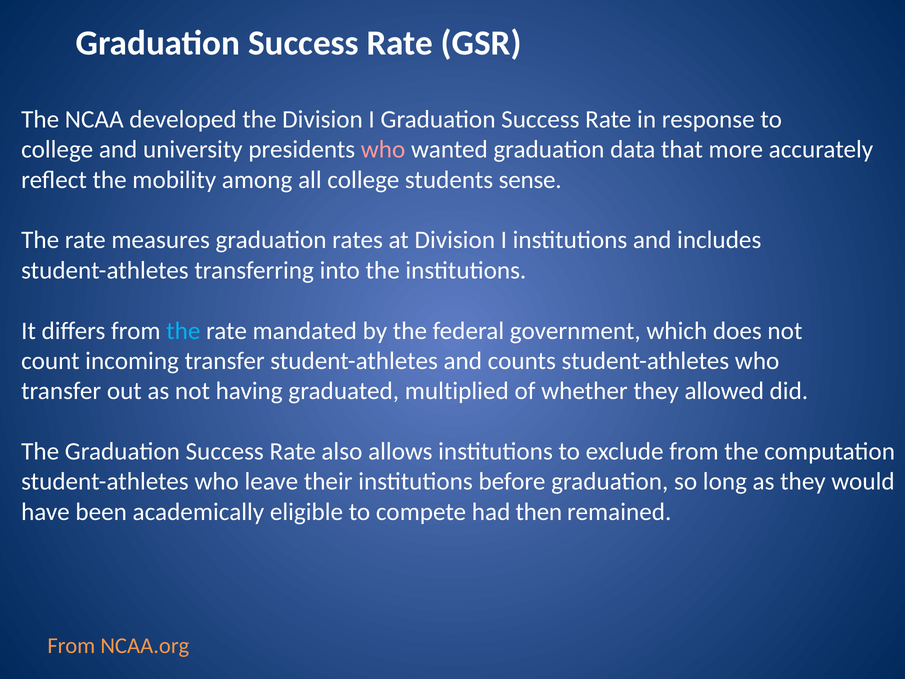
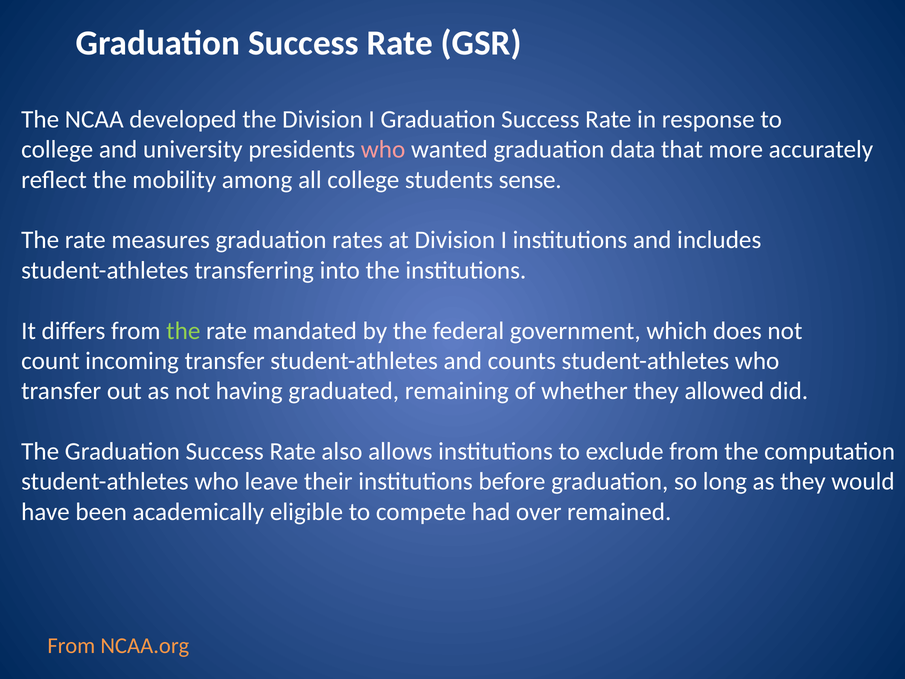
the at (183, 331) colour: light blue -> light green
multiplied: multiplied -> remaining
then: then -> over
